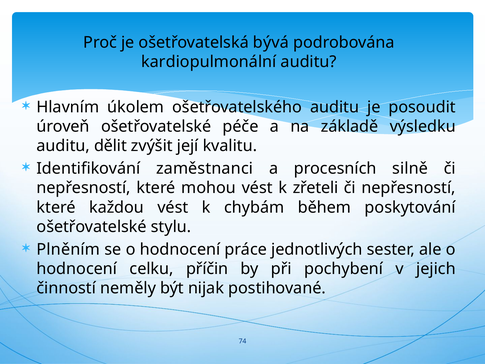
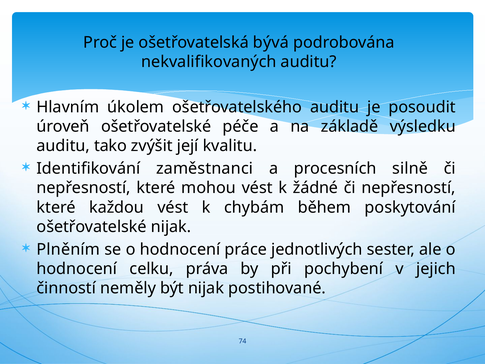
kardiopulmonální: kardiopulmonální -> nekvalifikovaných
dělit: dělit -> tako
zřeteli: zřeteli -> žádné
ošetřovatelské stylu: stylu -> nijak
příčin: příčin -> práva
